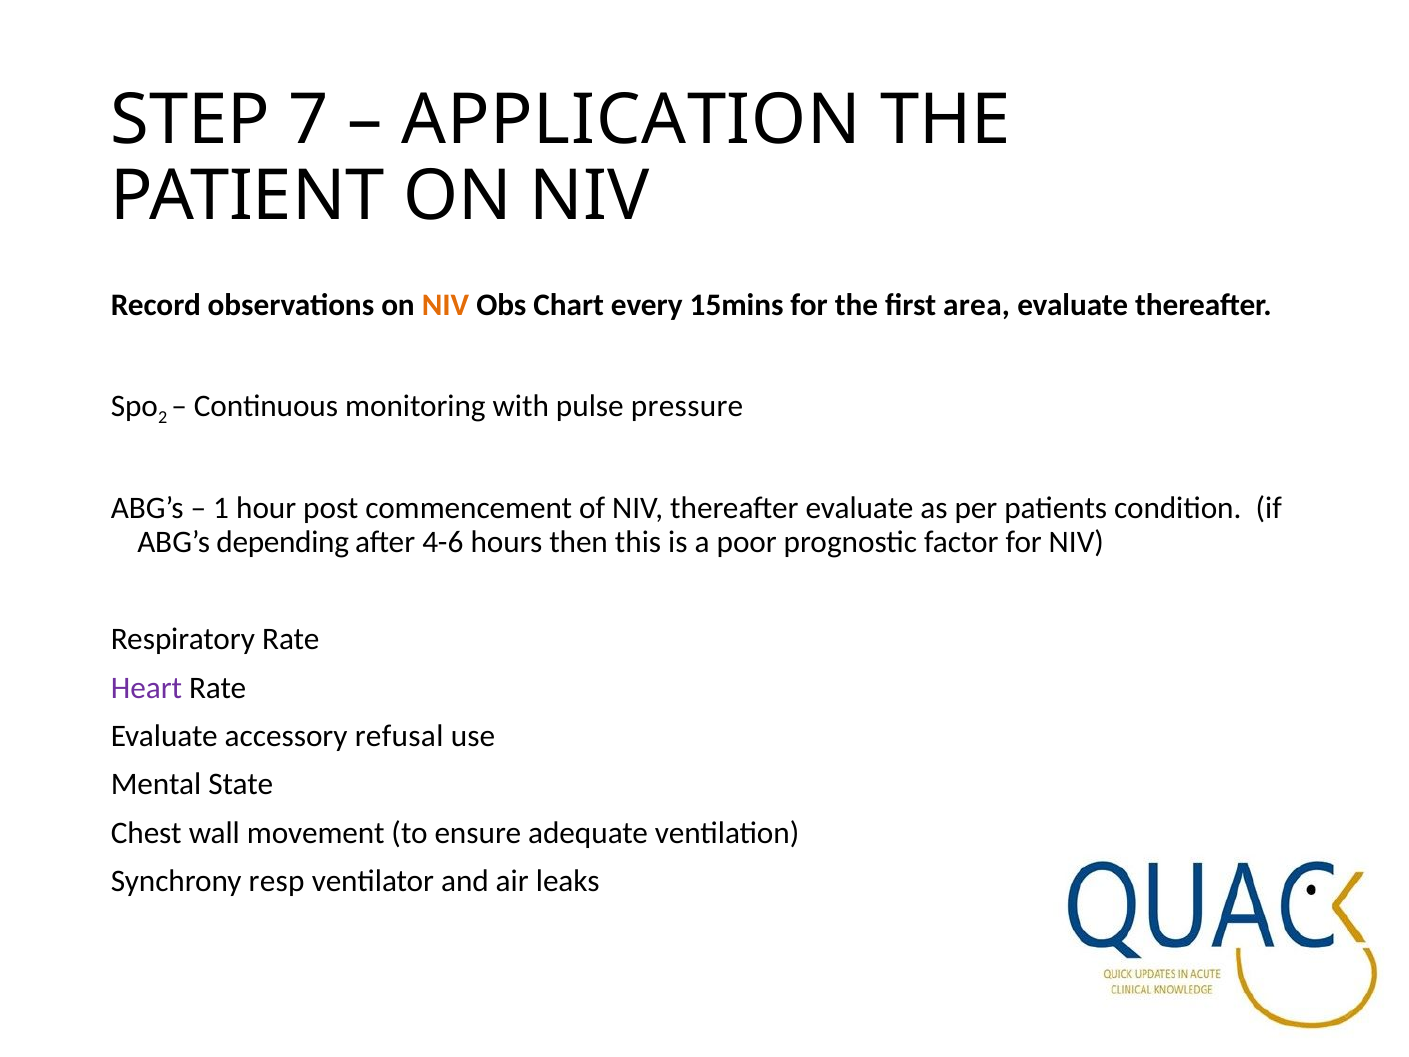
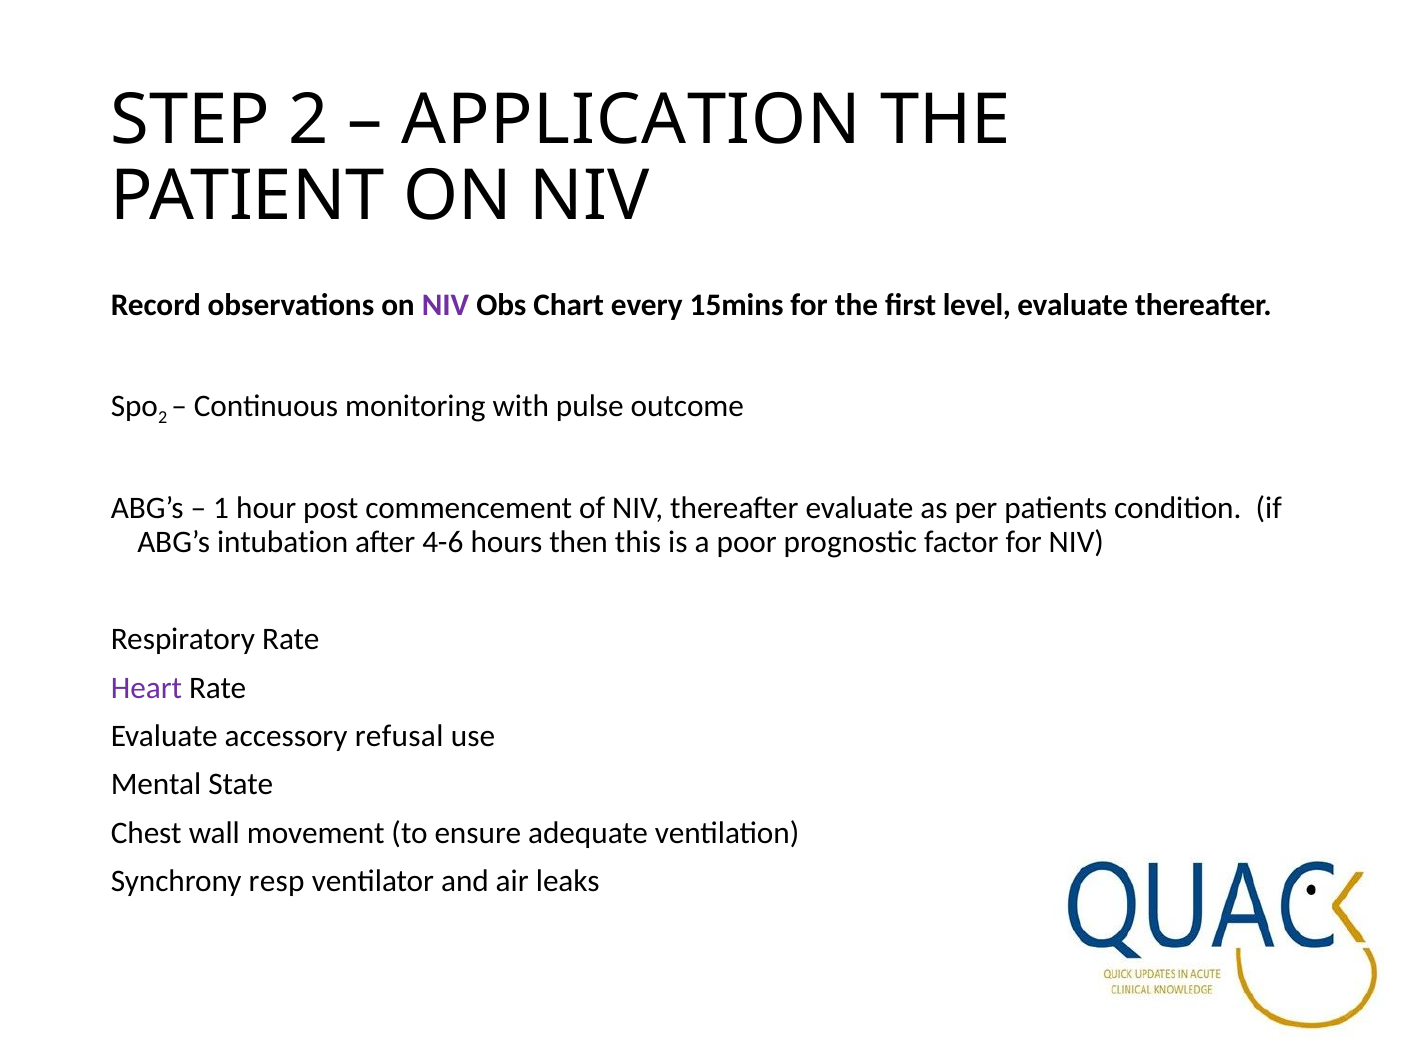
STEP 7: 7 -> 2
NIV at (446, 305) colour: orange -> purple
area: area -> level
pressure: pressure -> outcome
depending: depending -> intubation
